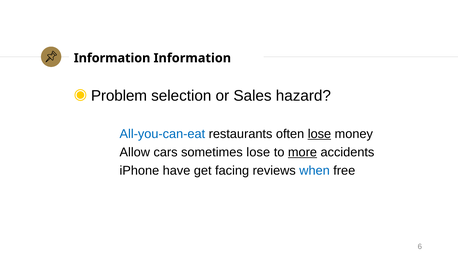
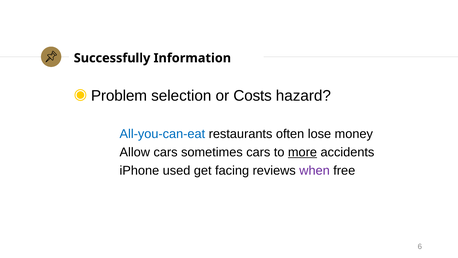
Information at (112, 58): Information -> Successfully
Sales: Sales -> Costs
lose at (319, 134) underline: present -> none
sometimes lose: lose -> cars
have: have -> used
when colour: blue -> purple
